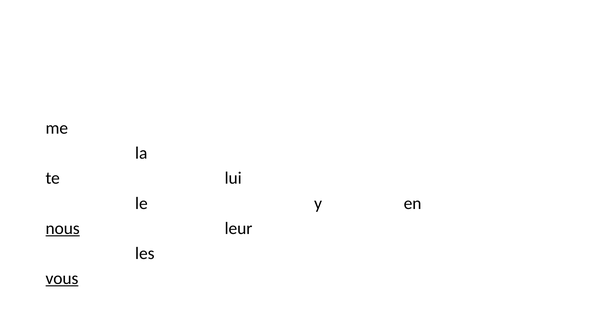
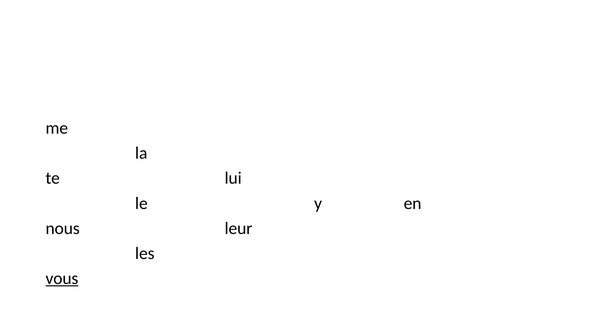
nous underline: present -> none
